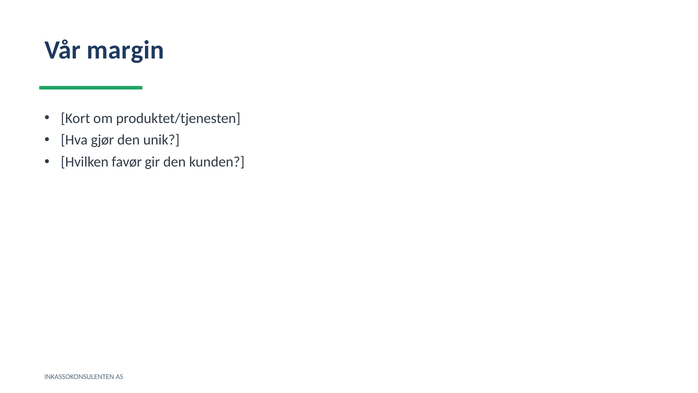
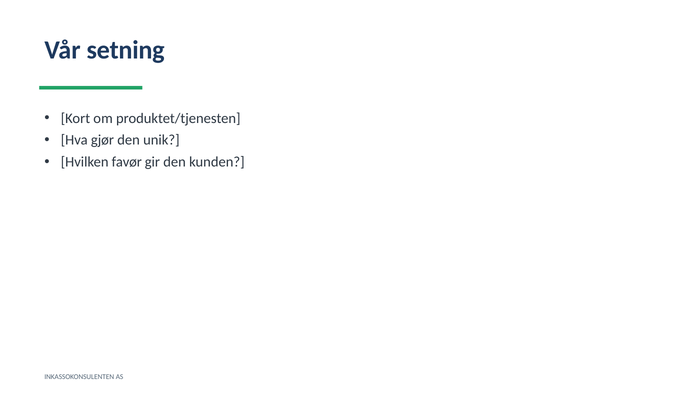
margin: margin -> setning
